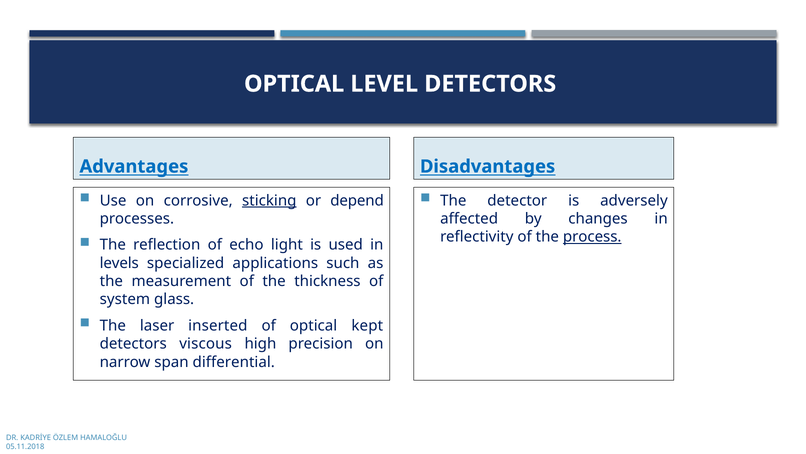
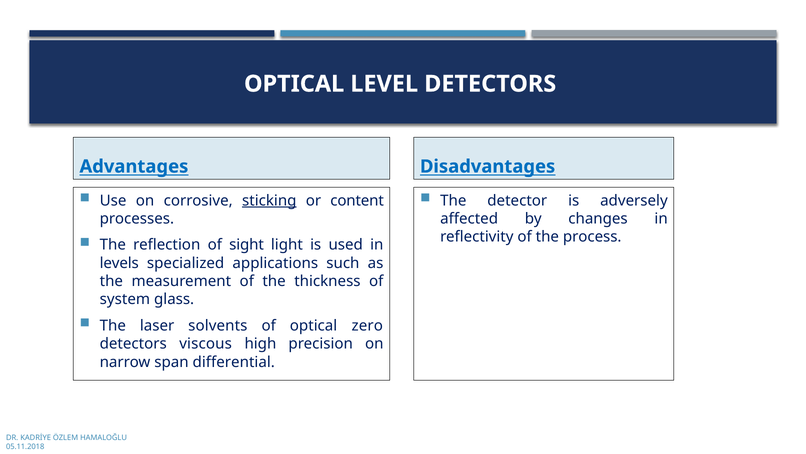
depend: depend -> content
process underline: present -> none
echo: echo -> sight
inserted: inserted -> solvents
kept: kept -> zero
